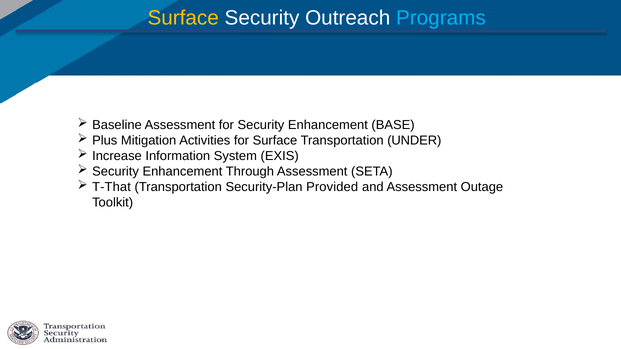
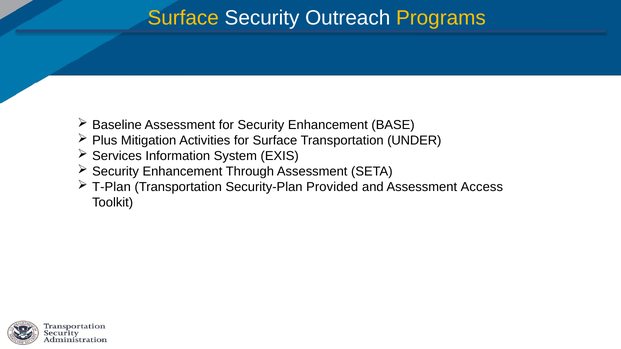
Programs colour: light blue -> yellow
Increase: Increase -> Services
T-That: T-That -> T-Plan
Outage: Outage -> Access
